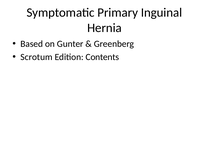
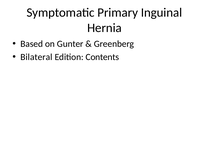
Scrotum: Scrotum -> Bilateral
